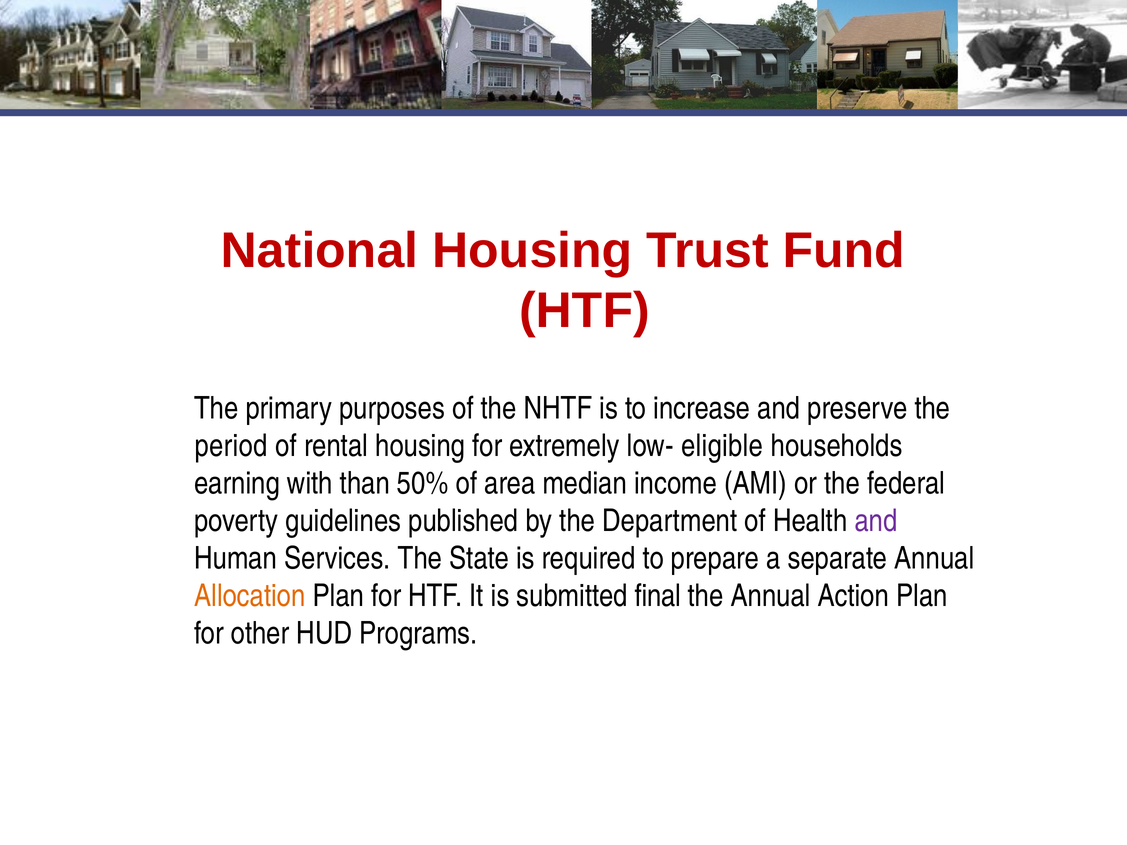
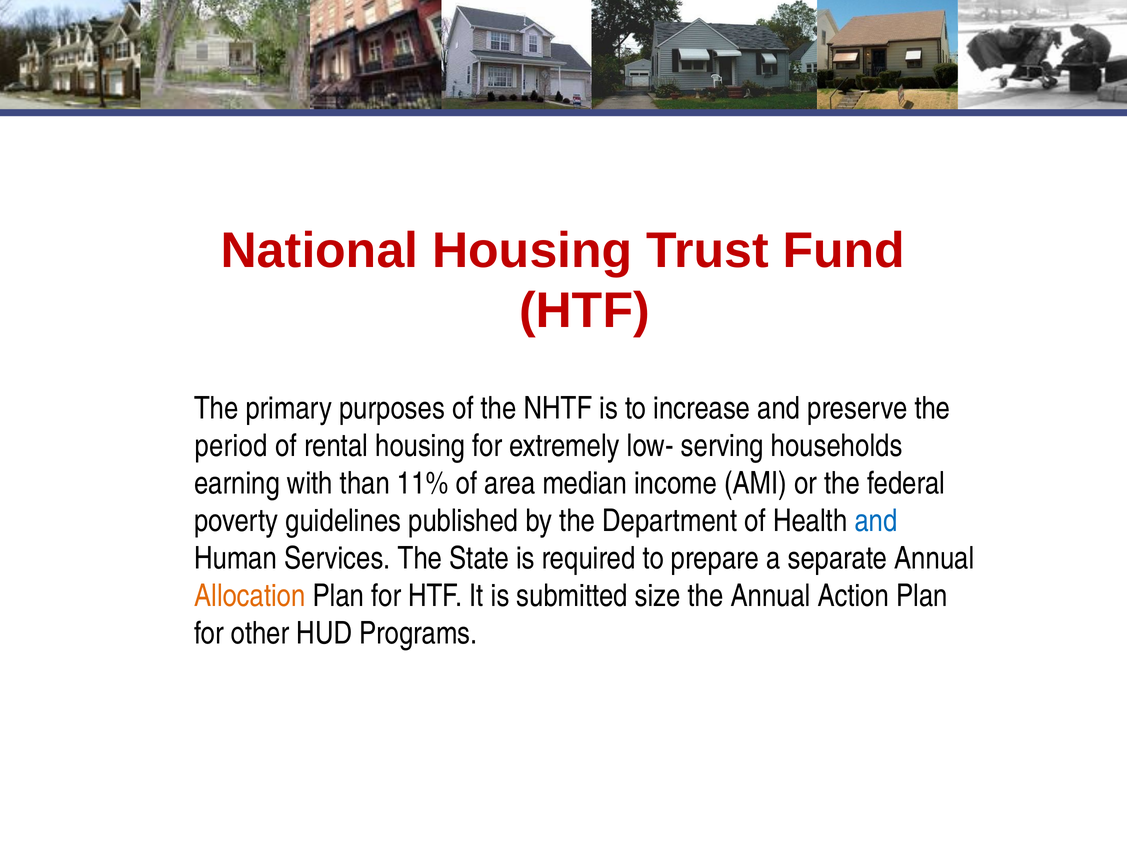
eligible: eligible -> serving
50%: 50% -> 11%
and at (876, 521) colour: purple -> blue
final: final -> size
